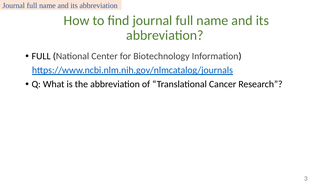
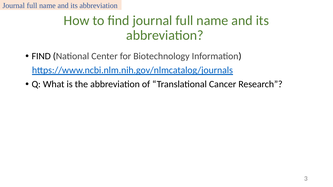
FULL at (41, 56): FULL -> FIND
